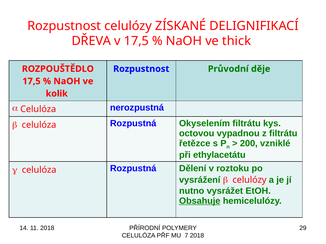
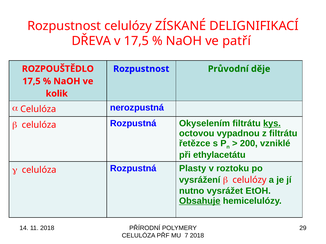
thick: thick -> patří
kys underline: none -> present
Dělení: Dělení -> Plasty
